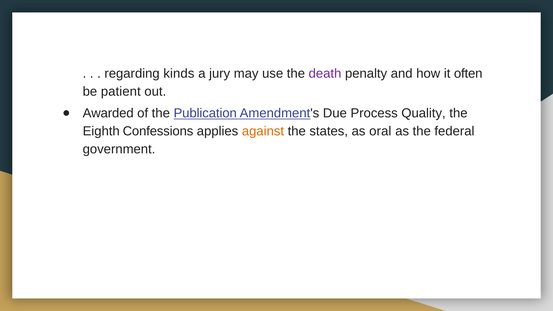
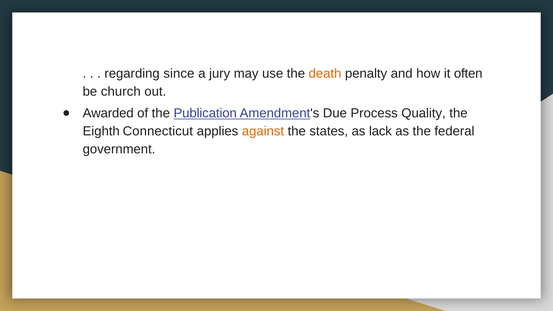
kinds: kinds -> since
death colour: purple -> orange
patient: patient -> church
Confessions: Confessions -> Connecticut
oral: oral -> lack
